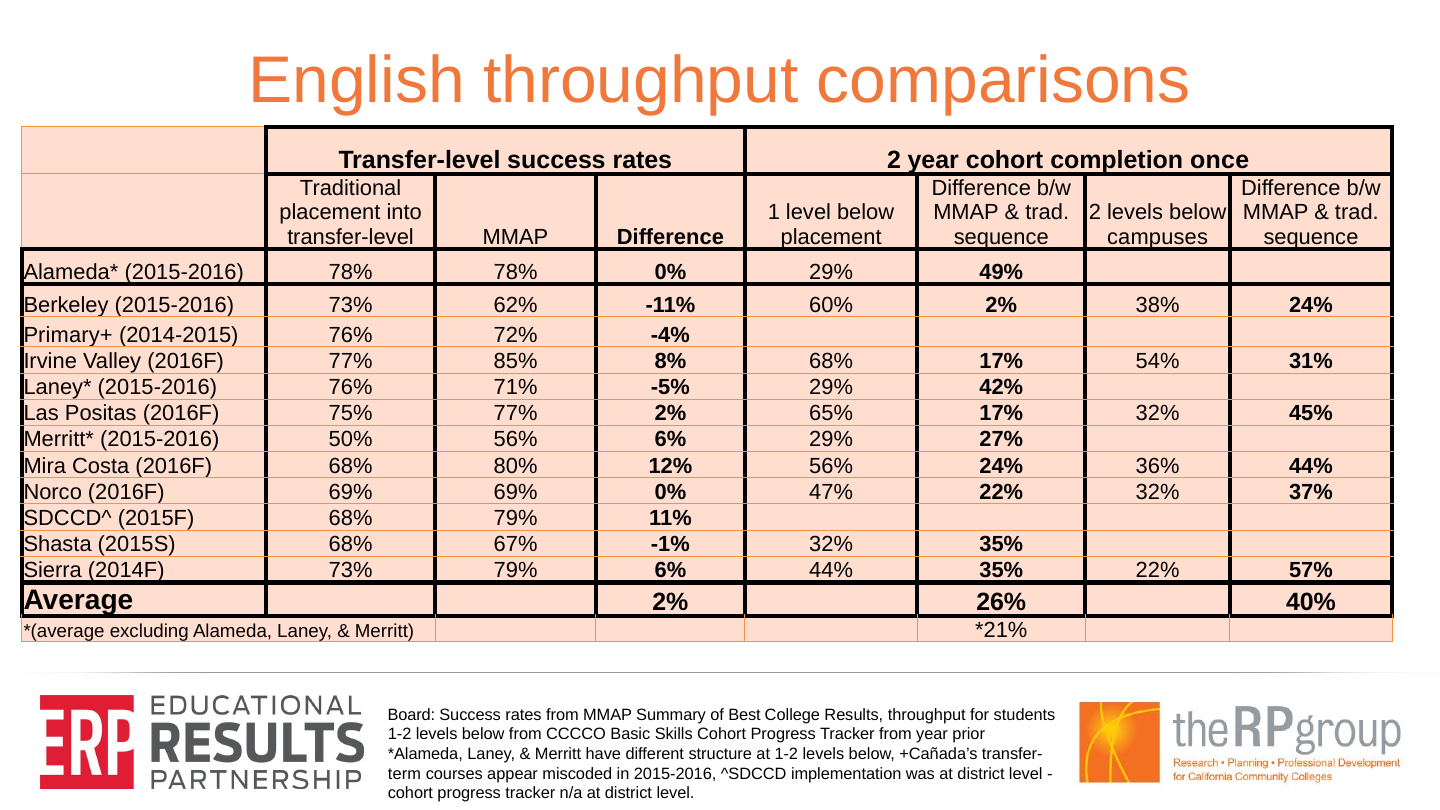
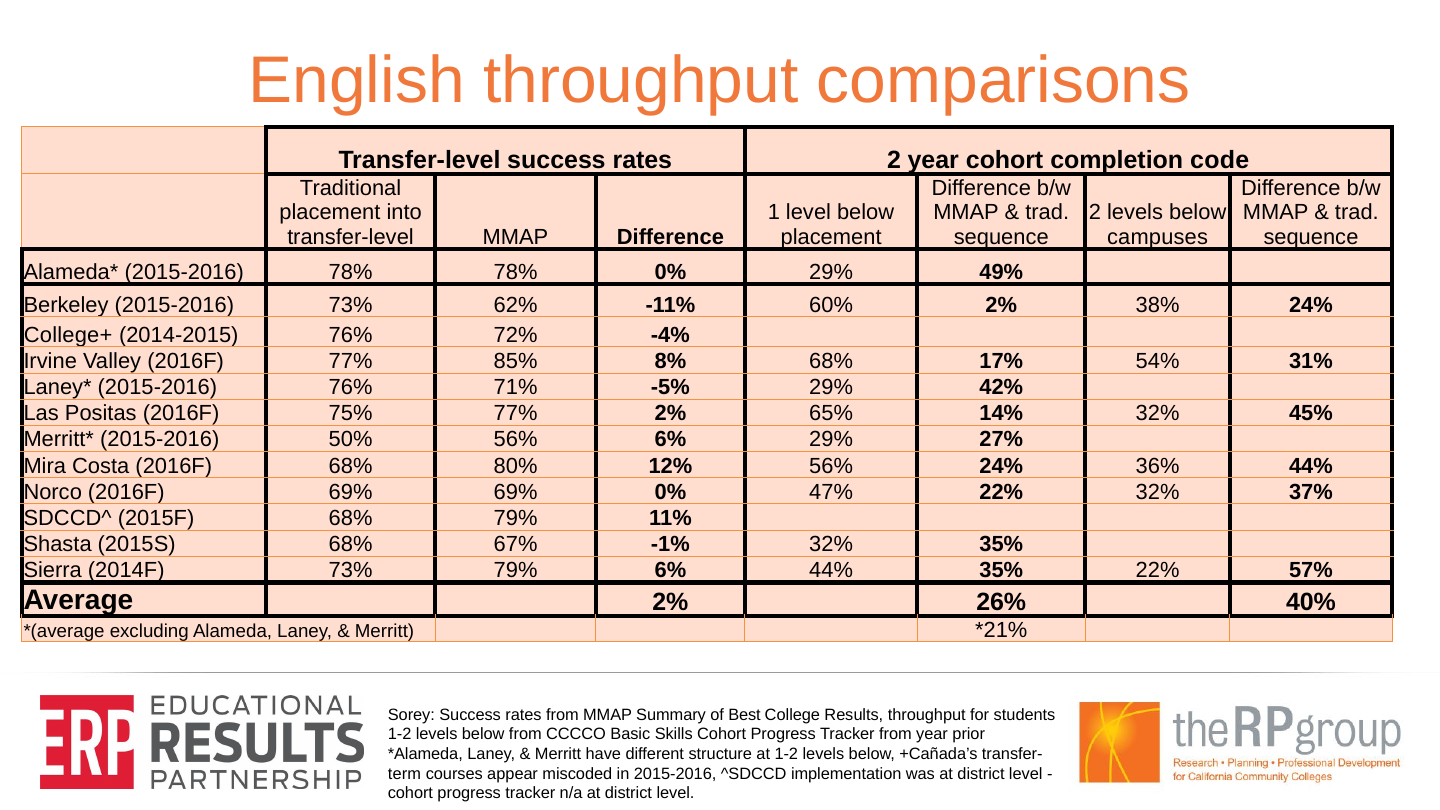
once: once -> code
Primary+: Primary+ -> College+
65% 17%: 17% -> 14%
Board: Board -> Sorey
